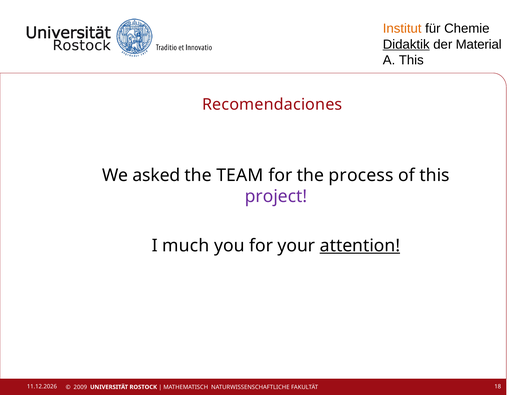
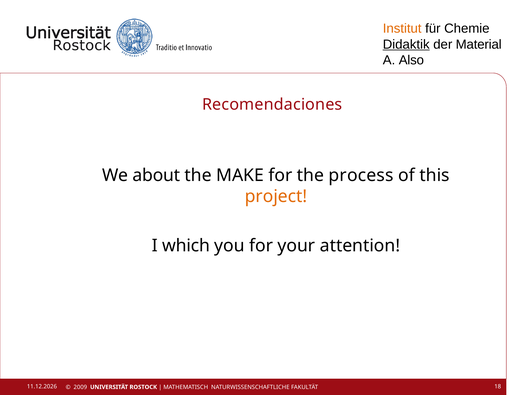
A This: This -> Also
asked: asked -> about
TEAM: TEAM -> MAKE
project colour: purple -> orange
much: much -> which
attention underline: present -> none
